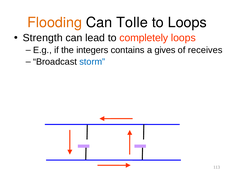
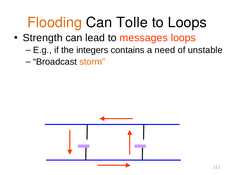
completely: completely -> messages
gives: gives -> need
receives: receives -> unstable
storm colour: blue -> orange
